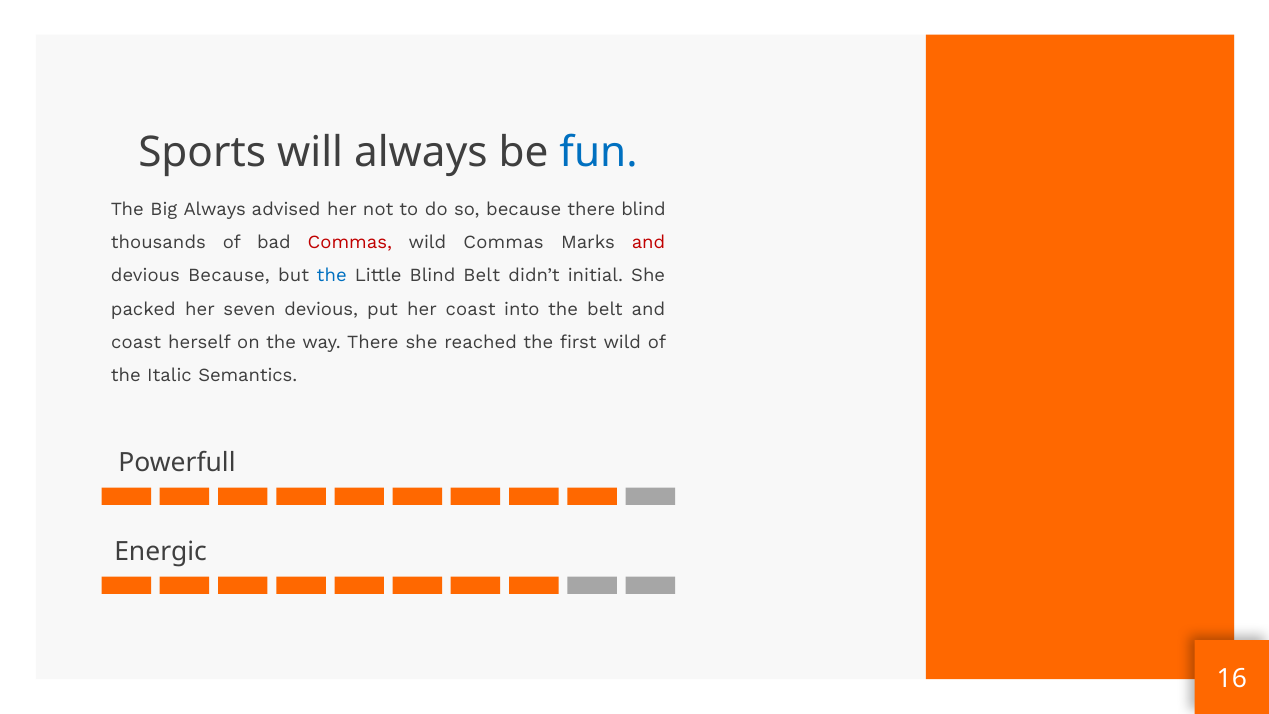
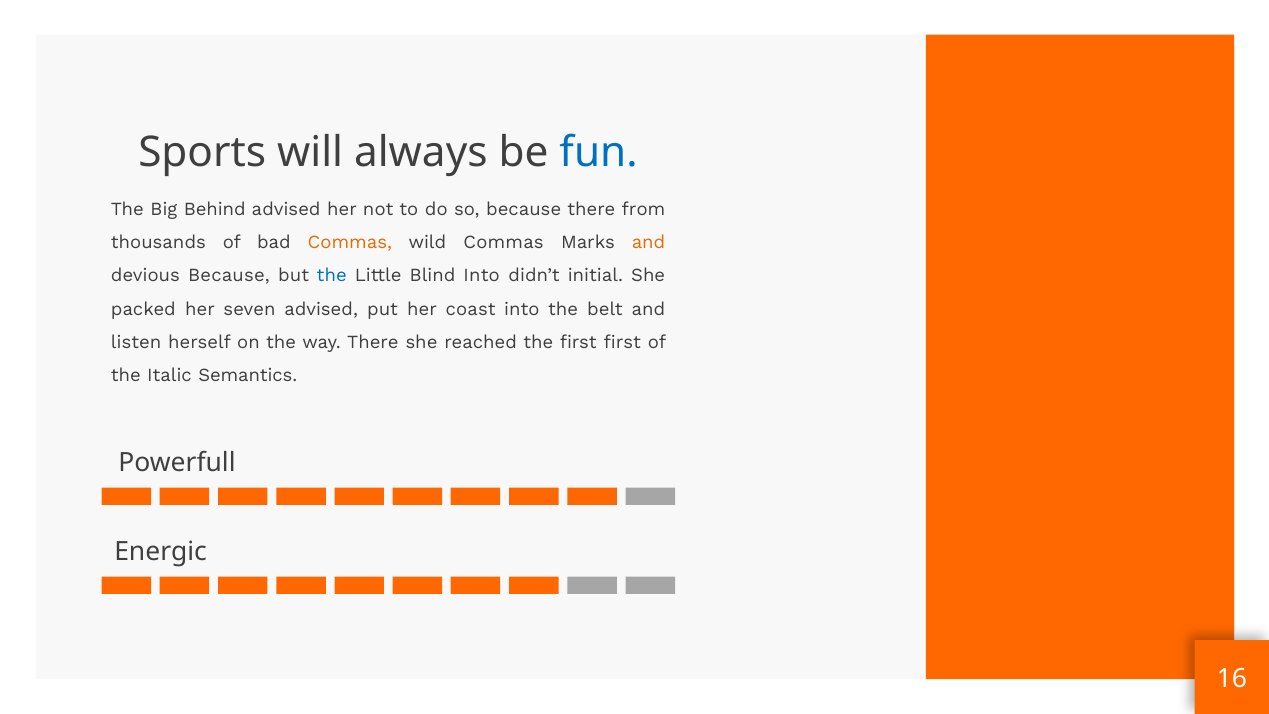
Big Always: Always -> Behind
there blind: blind -> from
Commas at (350, 242) colour: red -> orange
and at (649, 242) colour: red -> orange
Blind Belt: Belt -> Into
seven devious: devious -> advised
coast at (136, 342): coast -> listen
first wild: wild -> first
